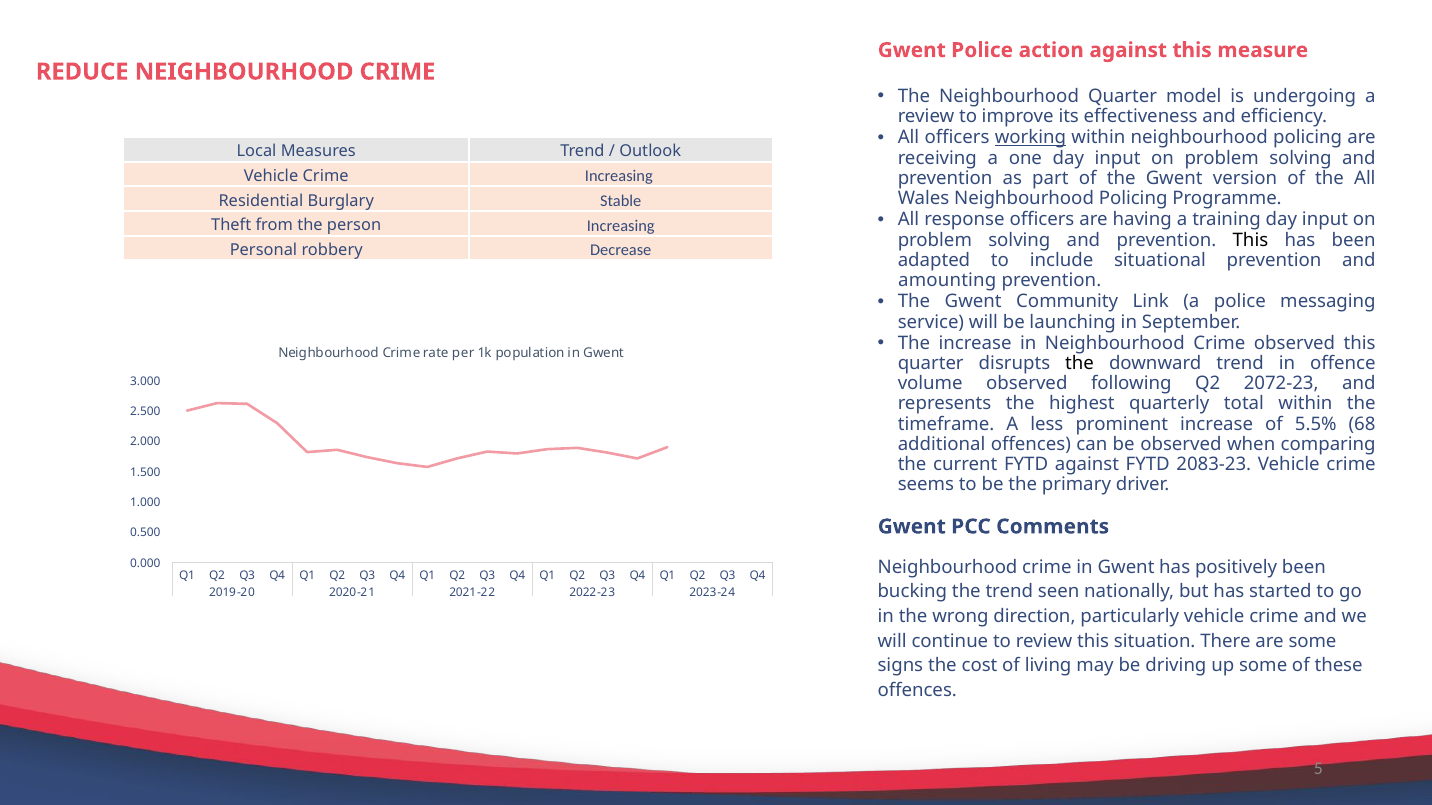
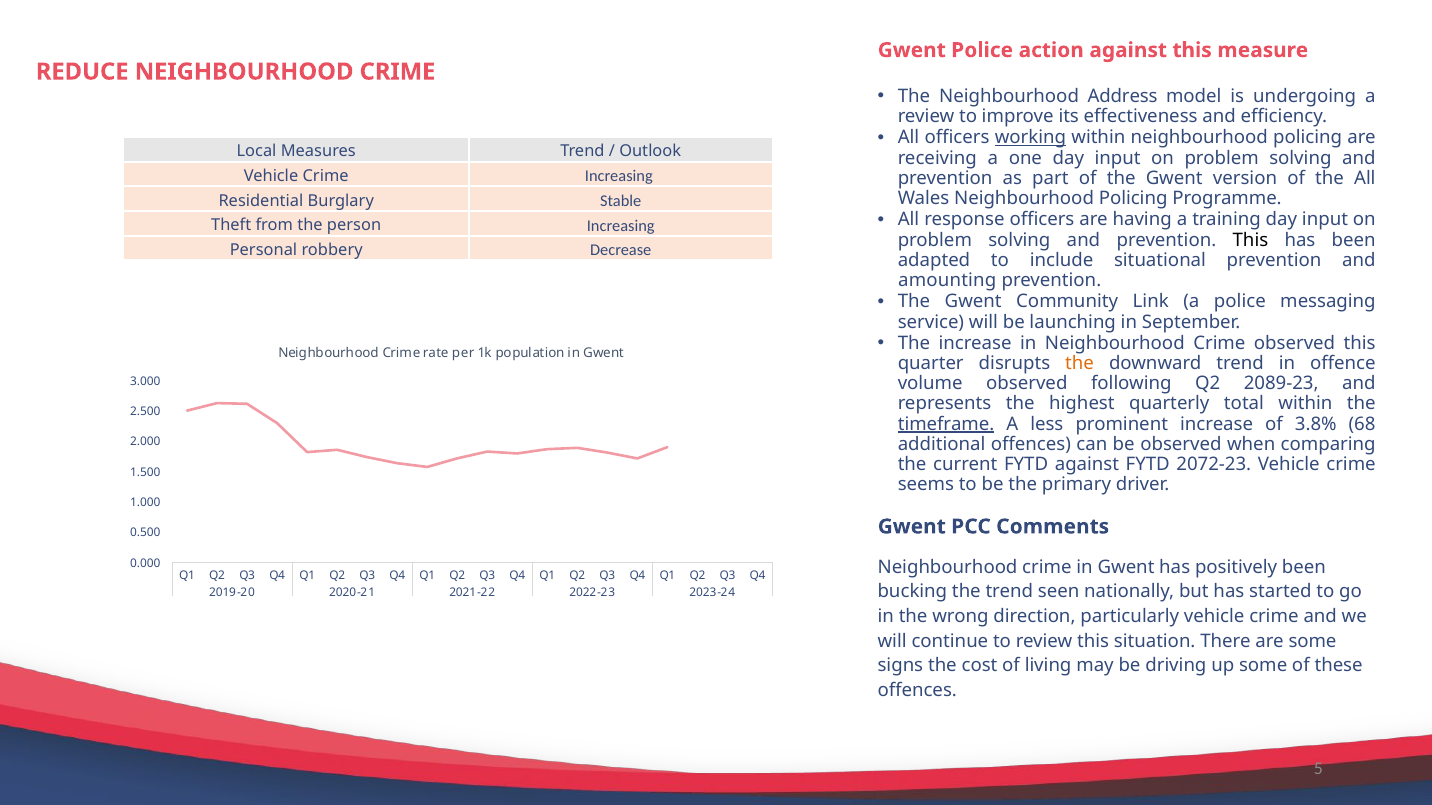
Neighbourhood Quarter: Quarter -> Address
the at (1080, 364) colour: black -> orange
2072-23: 2072-23 -> 2089-23
timeframe underline: none -> present
5.5%: 5.5% -> 3.8%
2083-23: 2083-23 -> 2072-23
